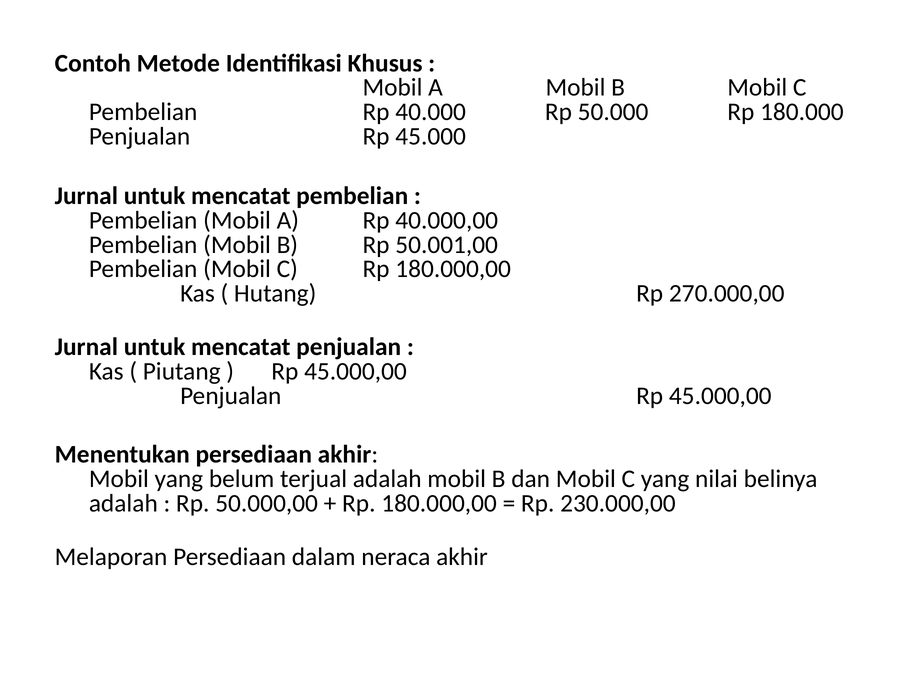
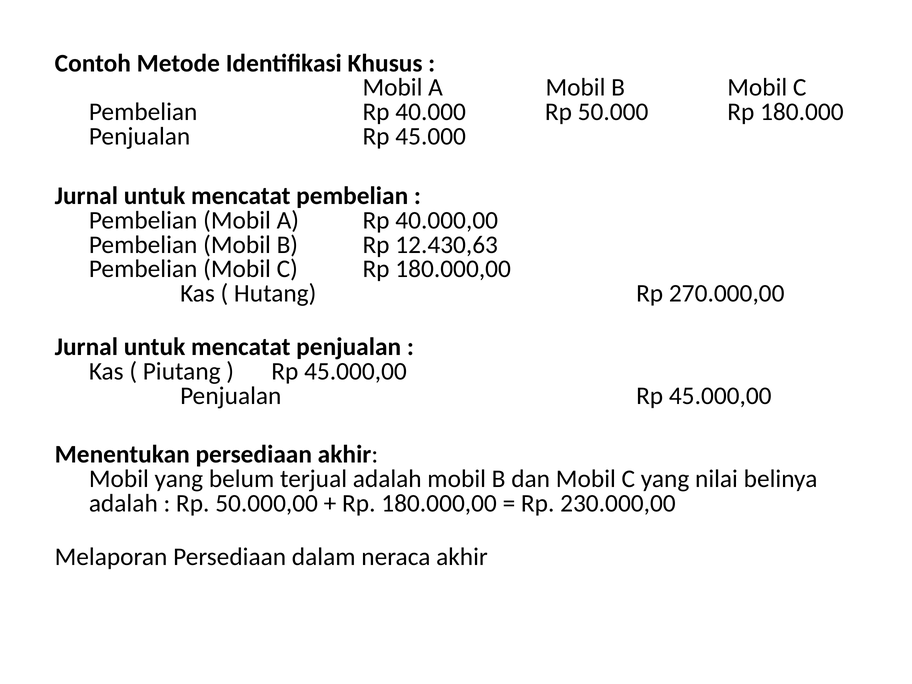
50.001,00: 50.001,00 -> 12.430,63
